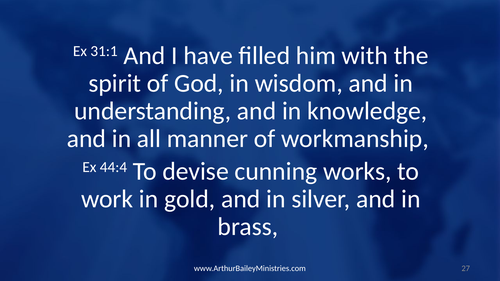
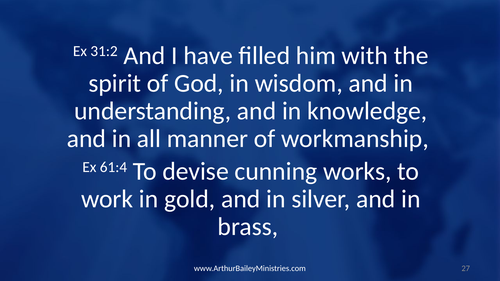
31:1: 31:1 -> 31:2
44:4: 44:4 -> 61:4
